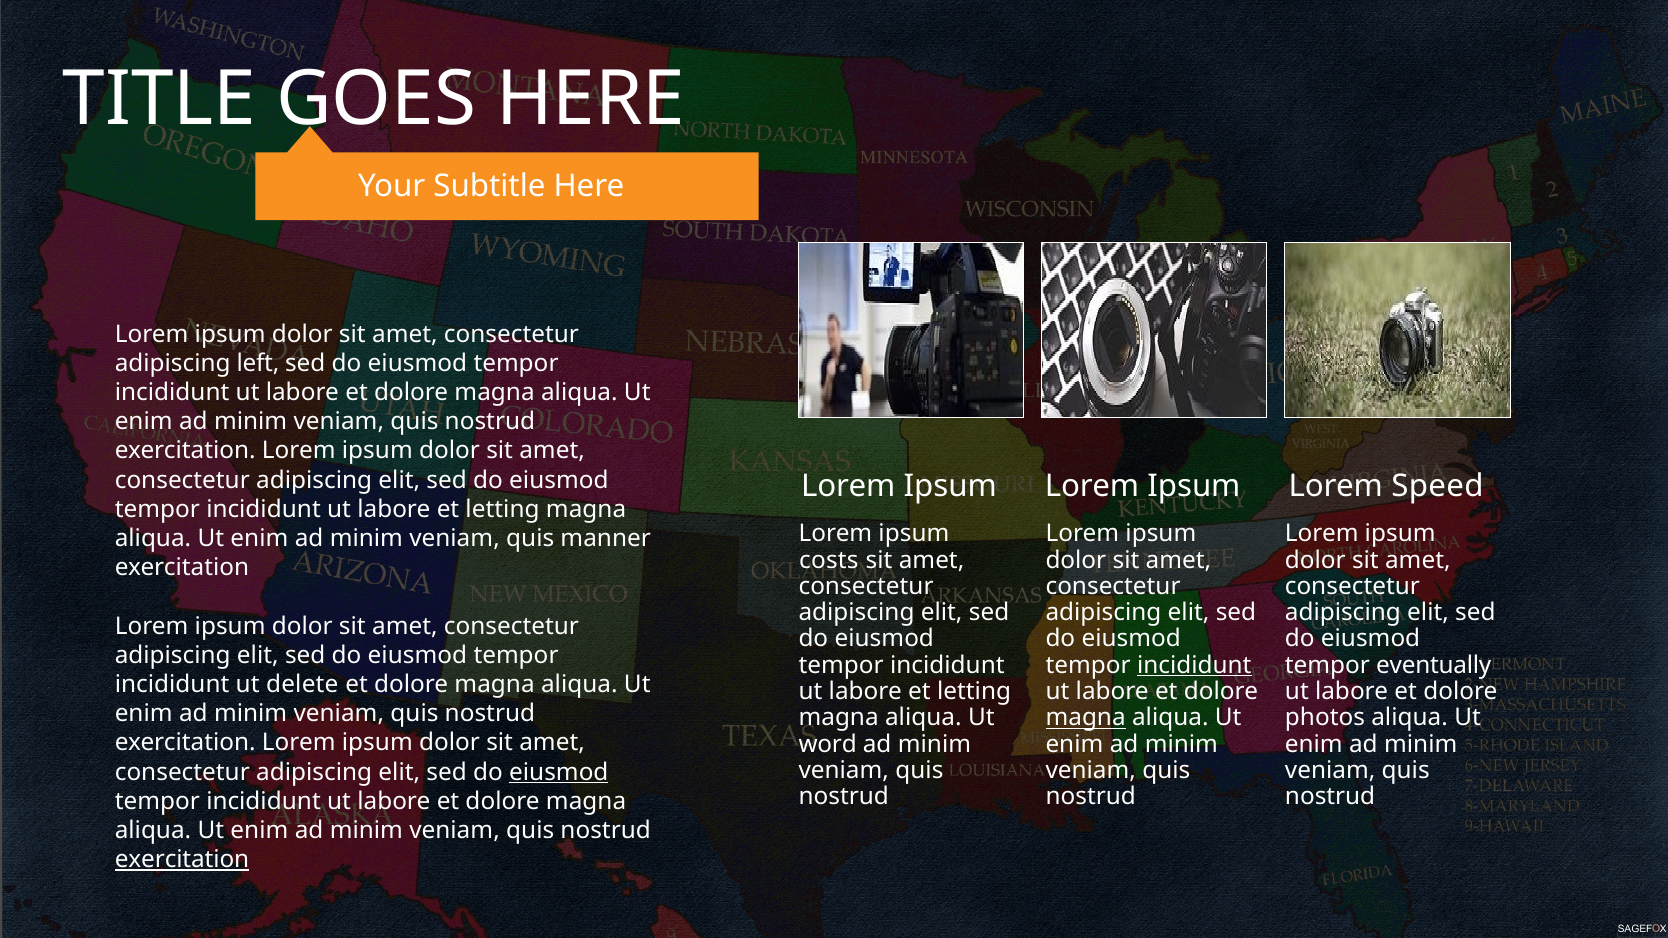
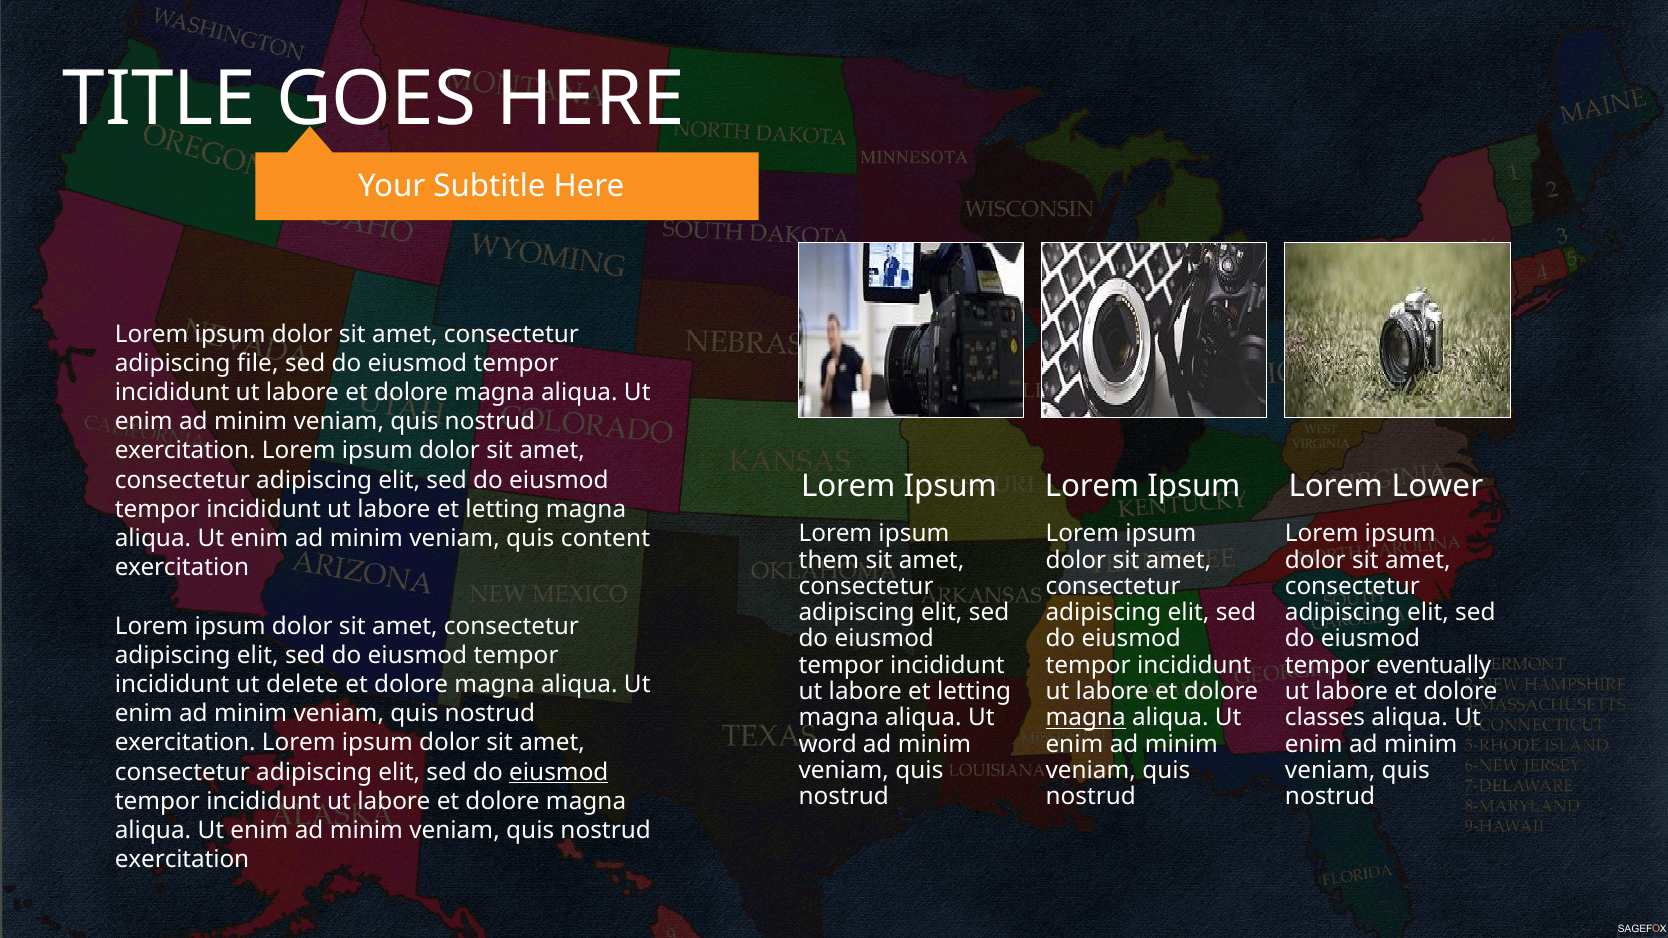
left: left -> file
Speed: Speed -> Lower
manner: manner -> content
costs: costs -> them
incididunt at (1194, 665) underline: present -> none
photos: photos -> classes
exercitation at (182, 860) underline: present -> none
